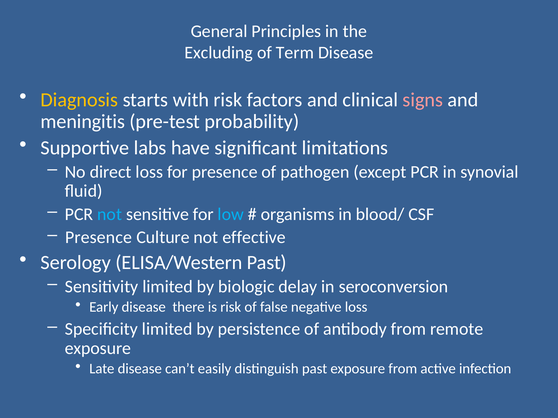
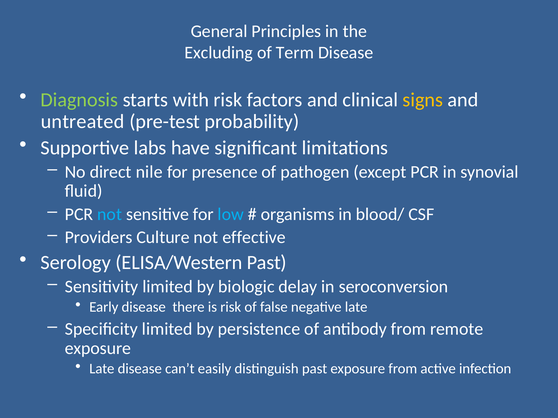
Diagnosis colour: yellow -> light green
signs colour: pink -> yellow
meningitis: meningitis -> untreated
direct loss: loss -> nile
Presence at (99, 238): Presence -> Providers
negative loss: loss -> late
